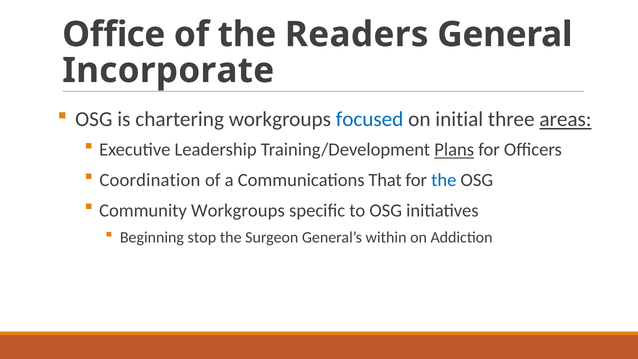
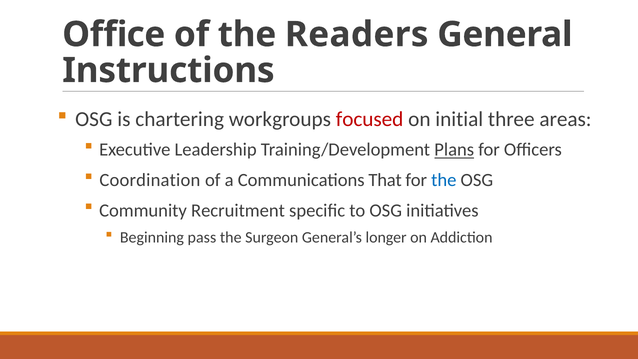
Incorporate: Incorporate -> Instructions
focused colour: blue -> red
areas underline: present -> none
Community Workgroups: Workgroups -> Recruitment
stop: stop -> pass
within: within -> longer
